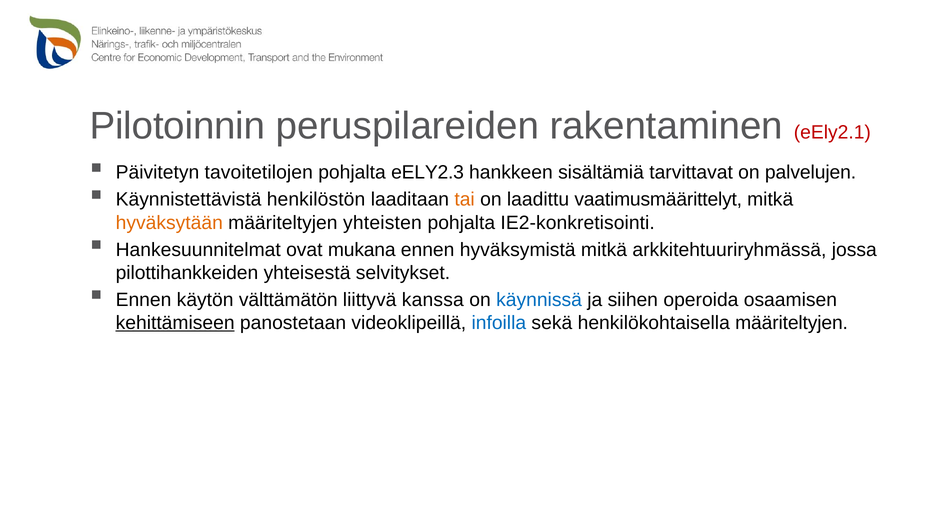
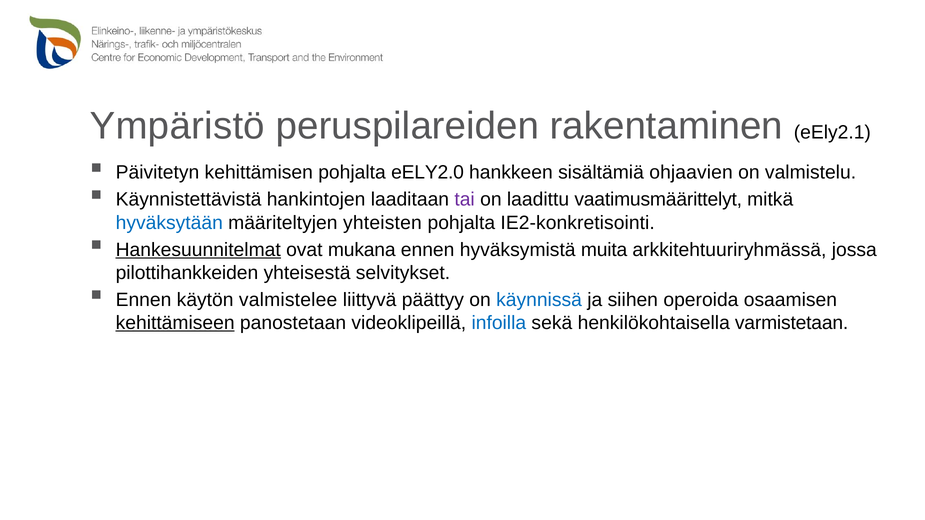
Pilotoinnin: Pilotoinnin -> Ympäristö
eEly2.1 colour: red -> black
tavoitetilojen: tavoitetilojen -> kehittämisen
eELY2.3: eELY2.3 -> eELY2.0
tarvittavat: tarvittavat -> ohjaavien
palvelujen: palvelujen -> valmistelu
henkilöstön: henkilöstön -> hankintojen
tai colour: orange -> purple
hyväksytään colour: orange -> blue
Hankesuunnitelmat underline: none -> present
hyväksymistä mitkä: mitkä -> muita
välttämätön: välttämätön -> valmistelee
kanssa: kanssa -> päättyy
henkilökohtaisella määriteltyjen: määriteltyjen -> varmistetaan
